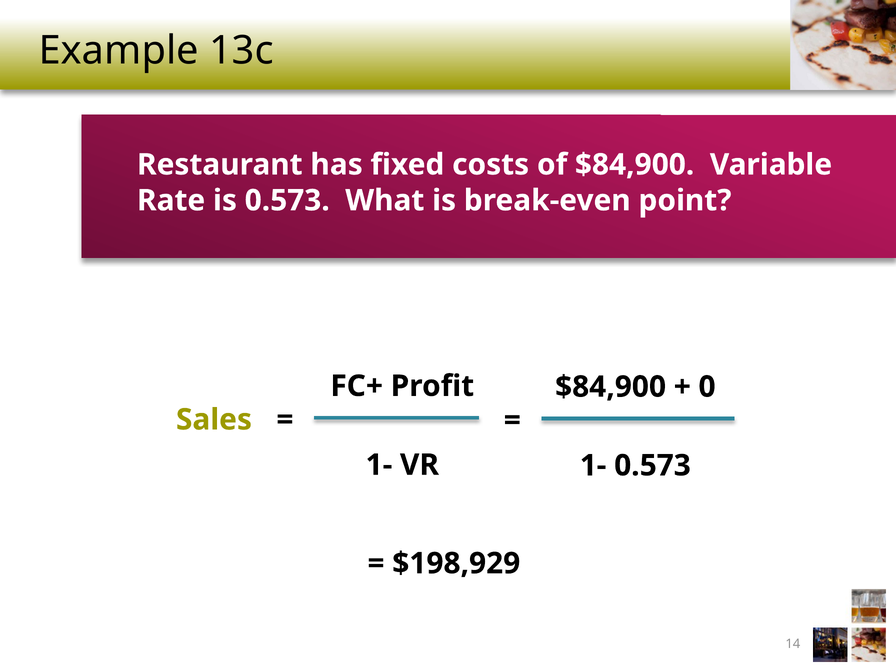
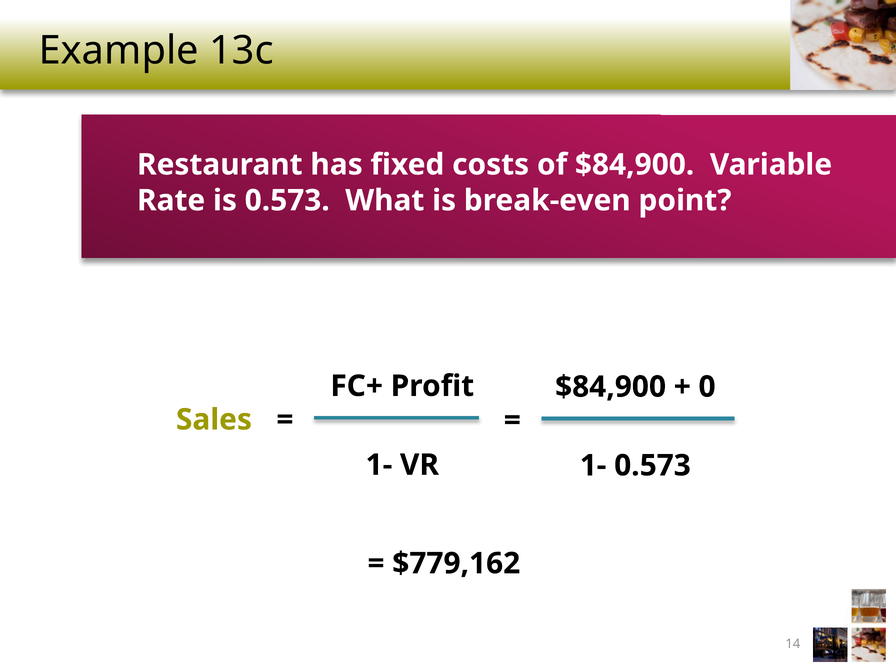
$198,929: $198,929 -> $779,162
